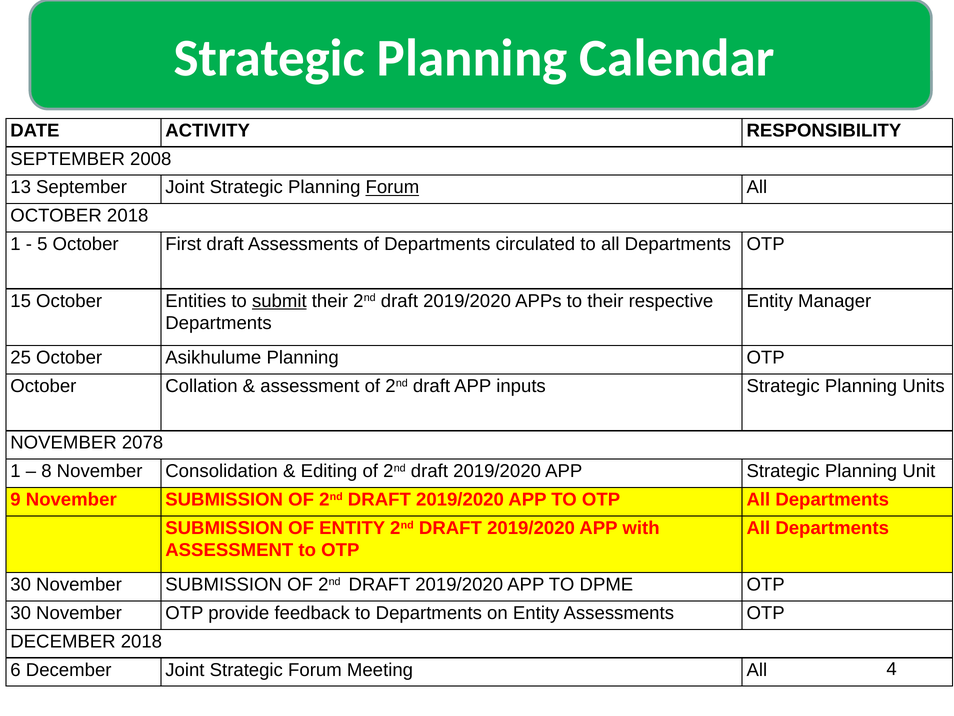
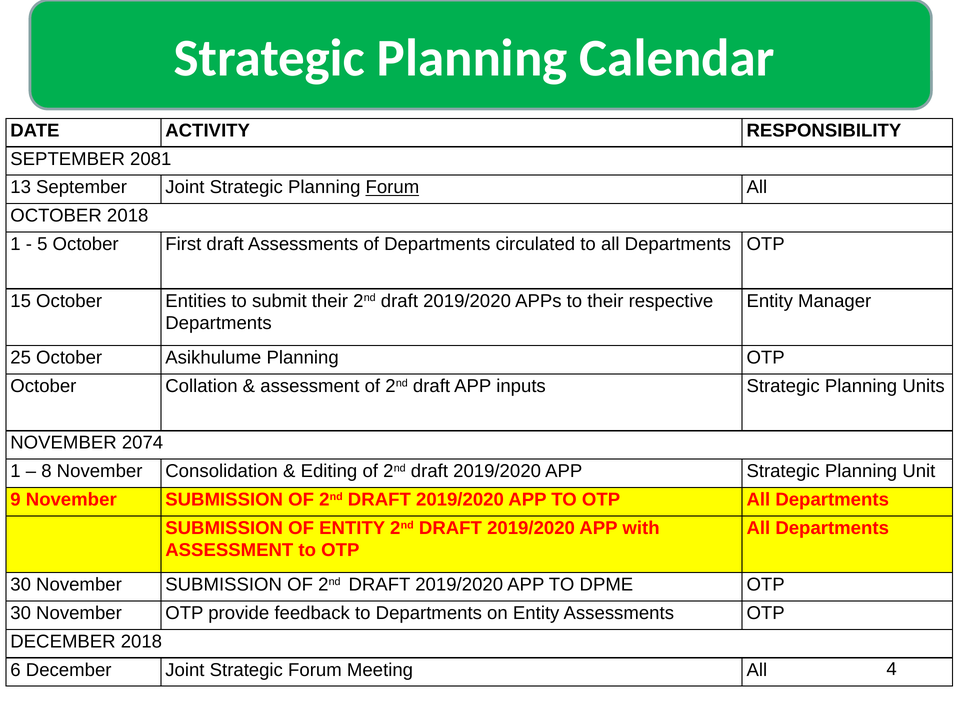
2008: 2008 -> 2081
submit underline: present -> none
2078: 2078 -> 2074
